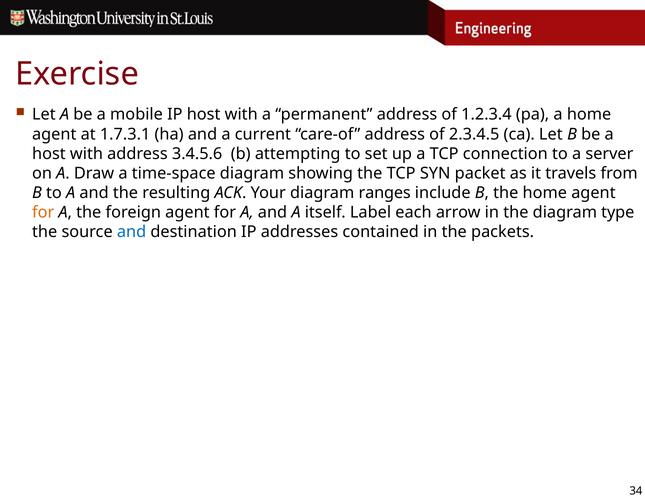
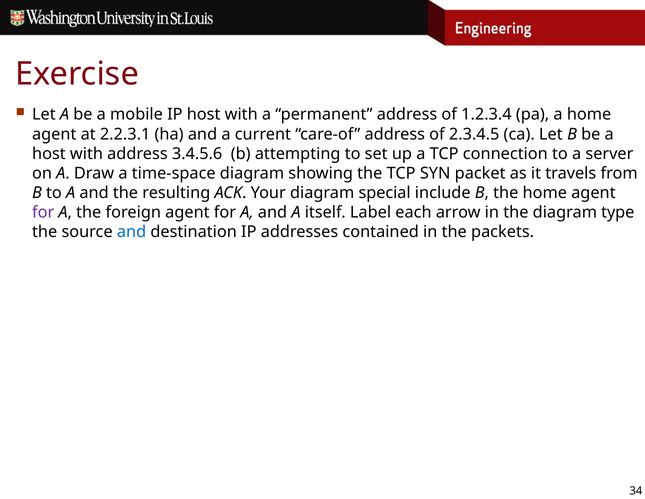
1.7.3.1: 1.7.3.1 -> 2.2.3.1
ranges: ranges -> special
for at (43, 212) colour: orange -> purple
